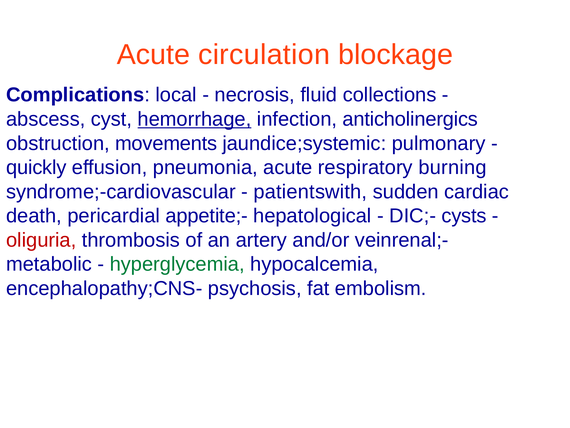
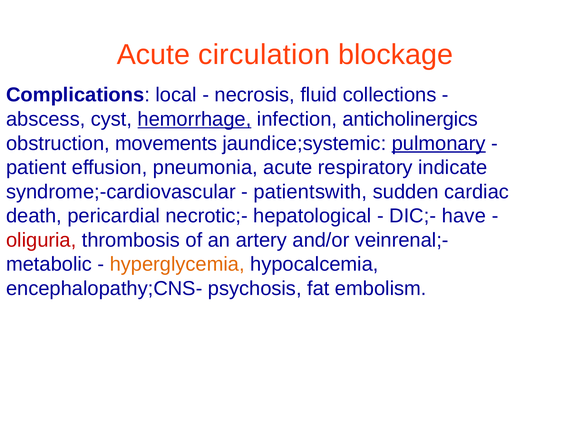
pulmonary underline: none -> present
quickly: quickly -> patient
burning: burning -> indicate
appetite;-: appetite;- -> necrotic;-
cysts: cysts -> have
hyperglycemia colour: green -> orange
